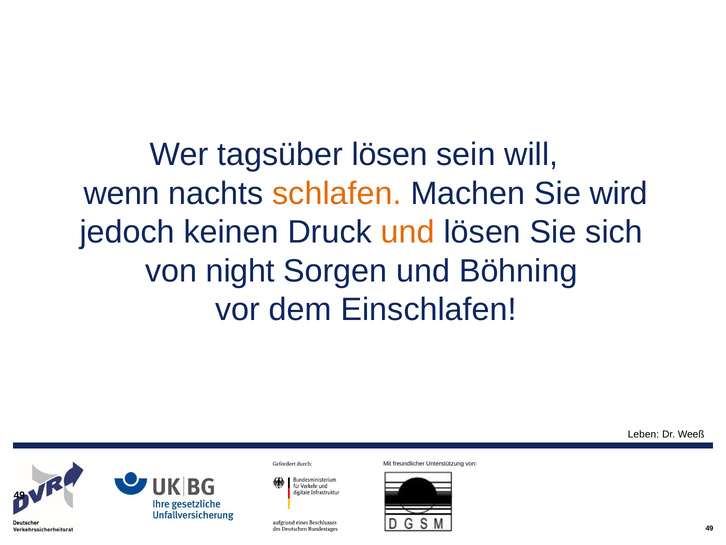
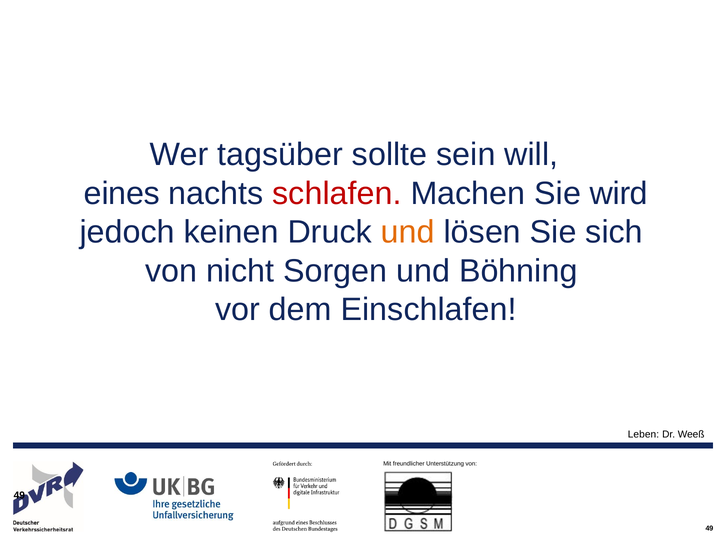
tagsüber lösen: lösen -> sollte
wenn: wenn -> eines
schlafen colour: orange -> red
night: night -> nicht
